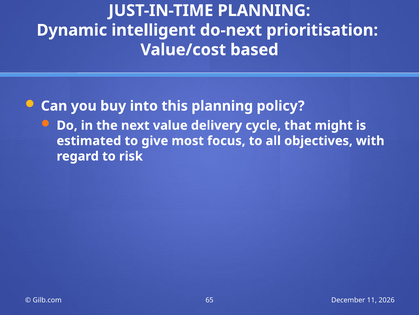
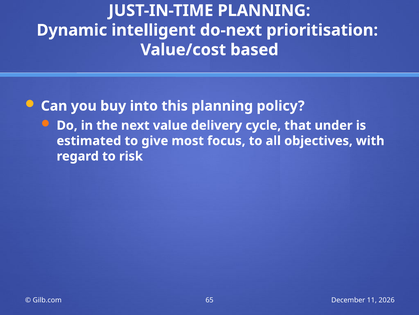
might: might -> under
